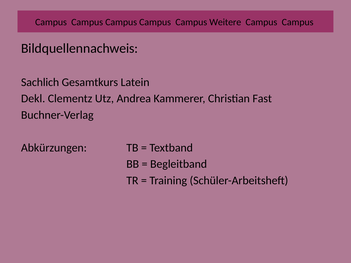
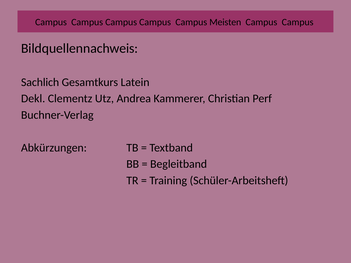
Weitere: Weitere -> Meisten
Fast: Fast -> Perf
